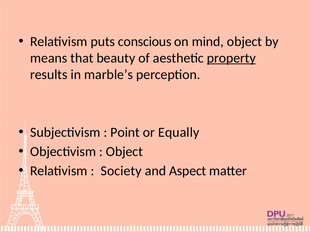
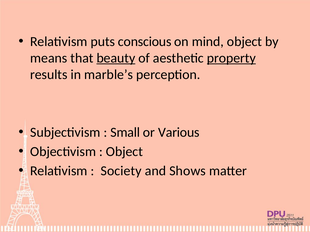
beauty underline: none -> present
Point: Point -> Small
Equally: Equally -> Various
Aspect: Aspect -> Shows
